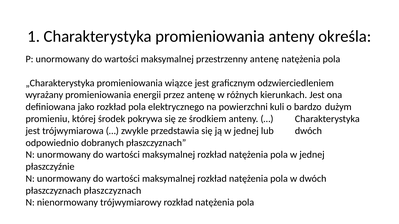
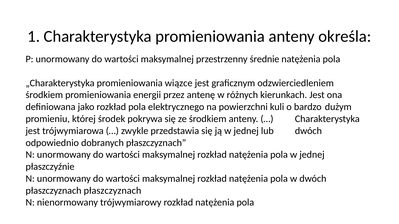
przestrzenny antenę: antenę -> średnie
wyrażany at (44, 95): wyrażany -> środkiem
